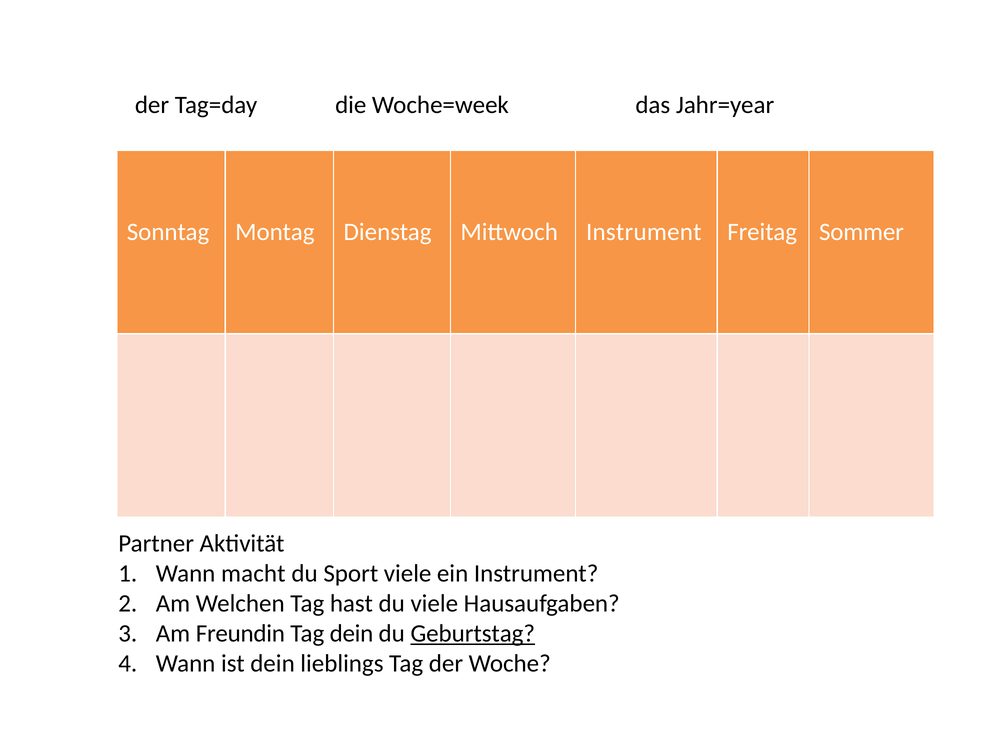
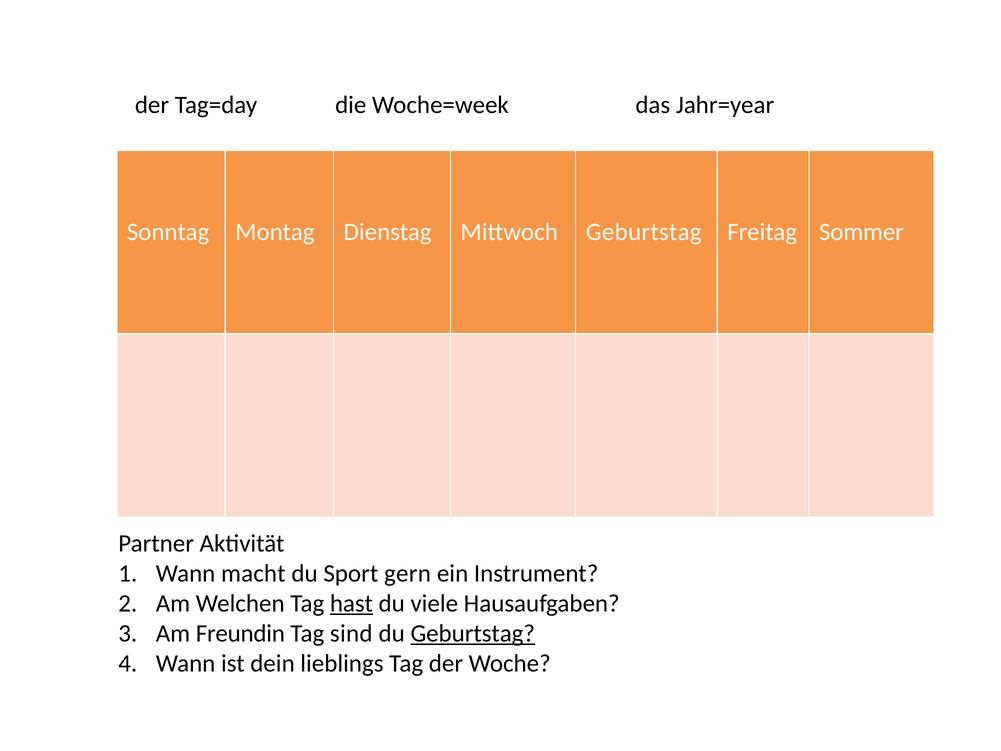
Mittwoch Instrument: Instrument -> Geburtstag
Sport viele: viele -> gern
hast underline: none -> present
Tag dein: dein -> sind
